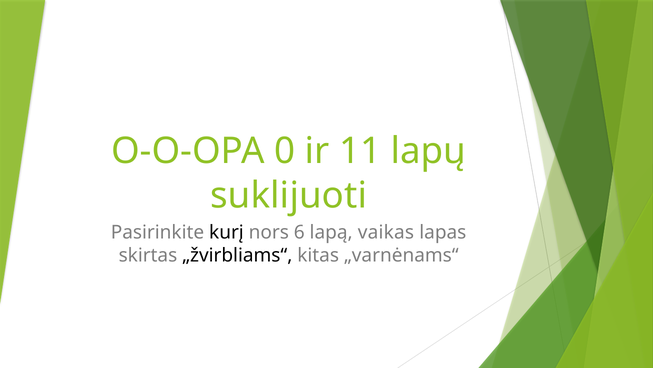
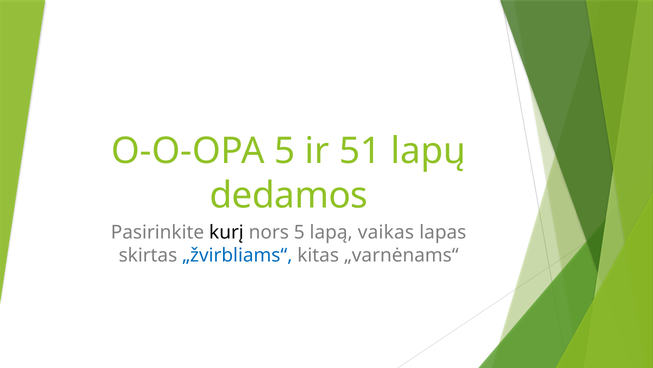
O-O-OPA 0: 0 -> 5
11: 11 -> 51
suklijuoti: suklijuoti -> dedamos
nors 6: 6 -> 5
„žvirbliams“ colour: black -> blue
